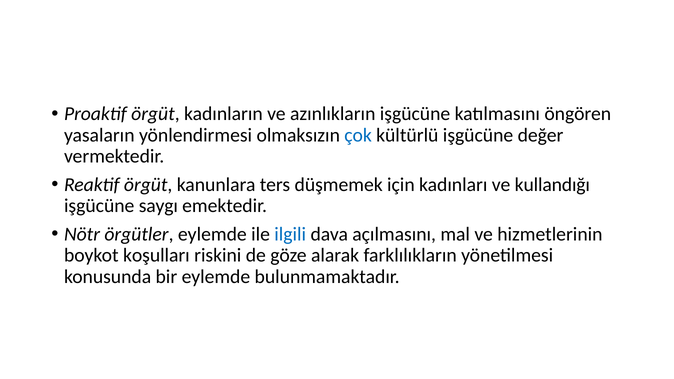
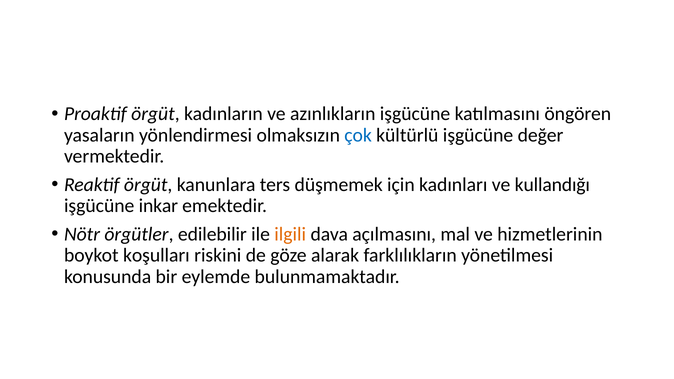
saygı: saygı -> inkar
örgütler eylemde: eylemde -> edilebilir
ilgili colour: blue -> orange
